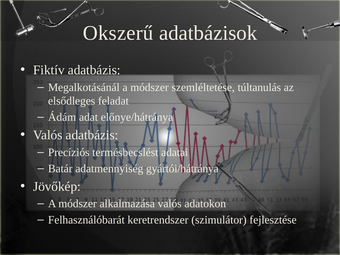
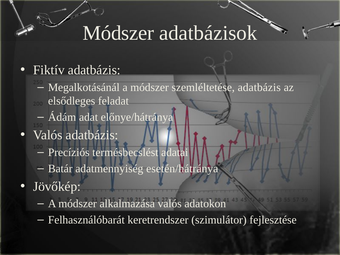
Okszerű at (118, 33): Okszerű -> Módszer
szemléltetése túltanulás: túltanulás -> adatbázis
gyártói/hátránya: gyártói/hátránya -> esetén/hátránya
